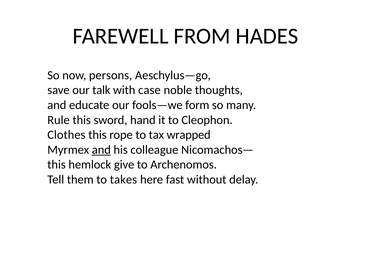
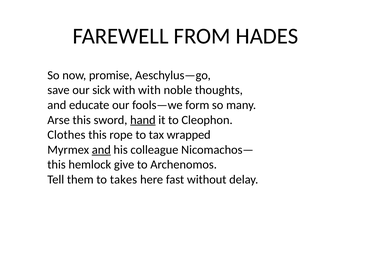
persons: persons -> promise
talk: talk -> sick
with case: case -> with
Rule: Rule -> Arse
hand underline: none -> present
